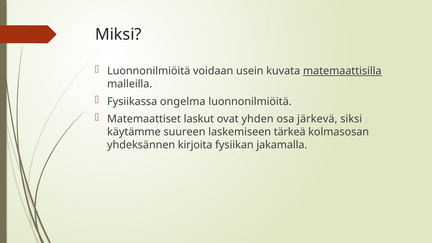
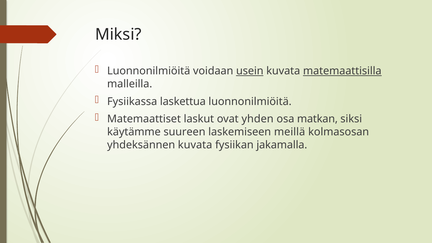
usein underline: none -> present
ongelma: ongelma -> laskettua
järkevä: järkevä -> matkan
tärkeä: tärkeä -> meillä
yhdeksännen kirjoita: kirjoita -> kuvata
